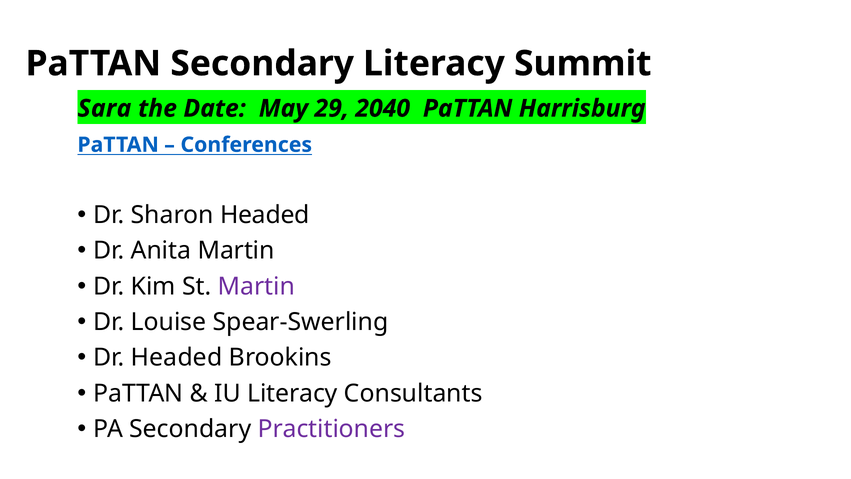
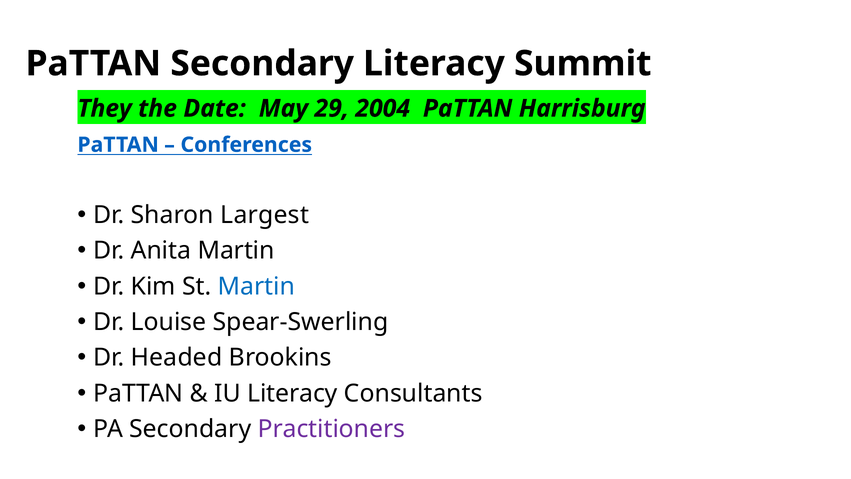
Sara: Sara -> They
2040: 2040 -> 2004
Sharon Headed: Headed -> Largest
Martin at (256, 286) colour: purple -> blue
